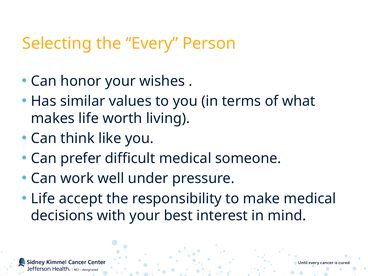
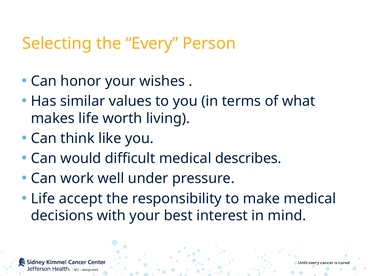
prefer: prefer -> would
someone: someone -> describes
